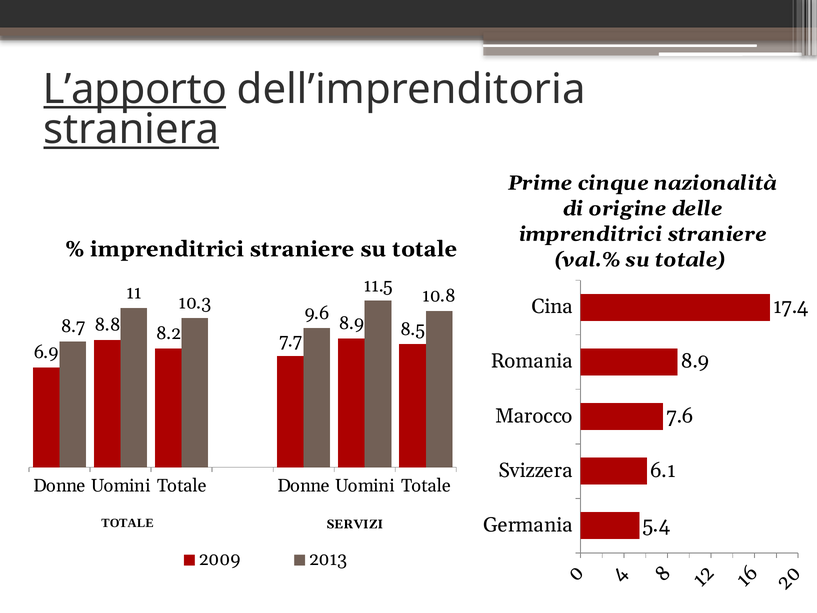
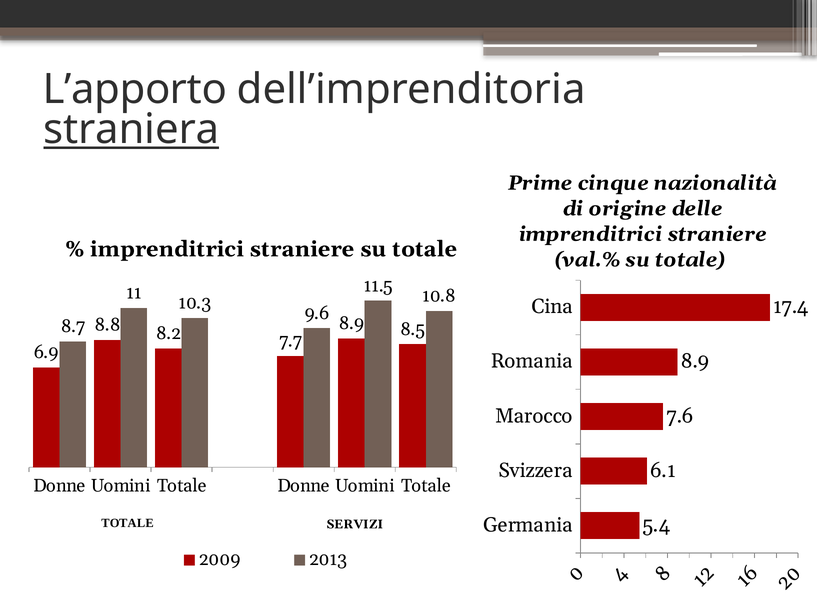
L’apporto underline: present -> none
